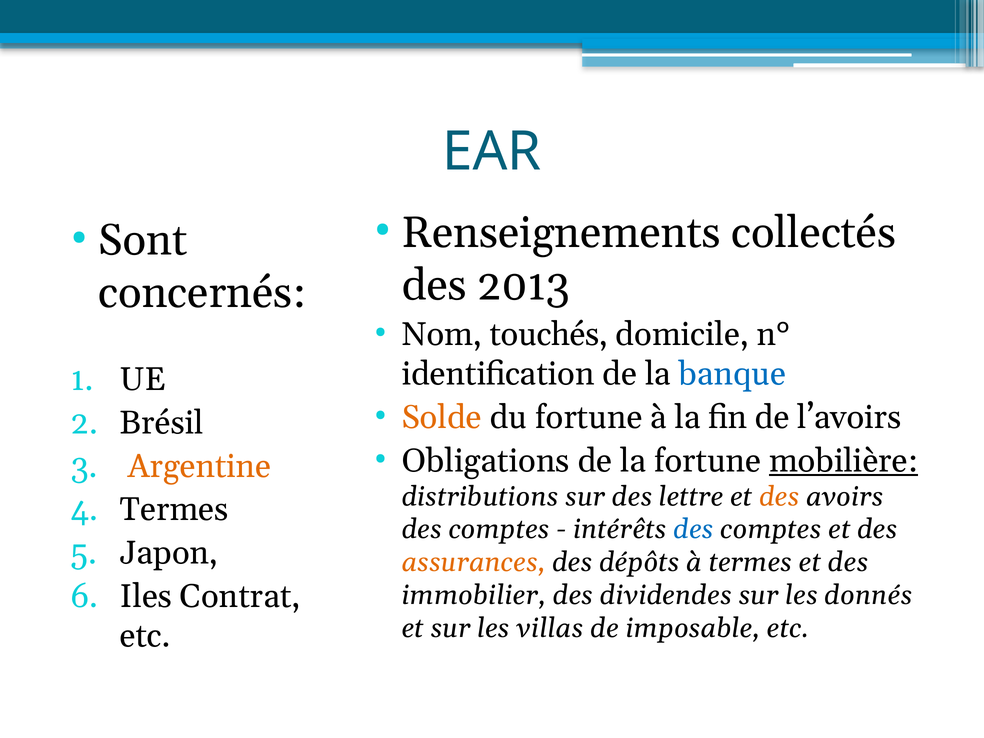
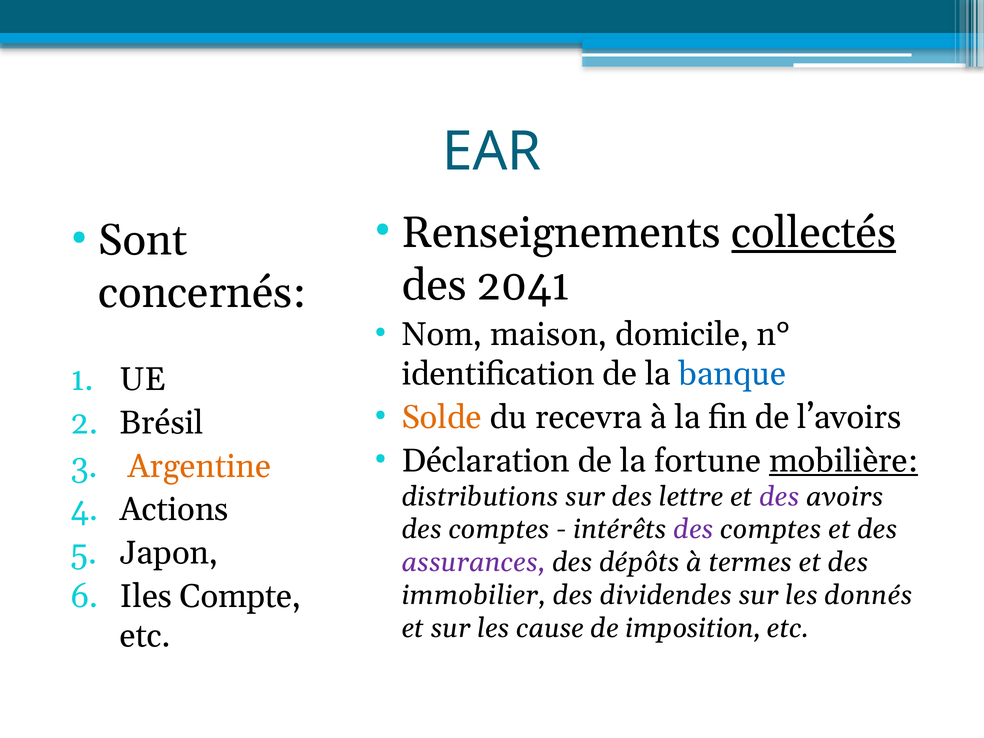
collectés underline: none -> present
2013: 2013 -> 2041
touchés: touchés -> maison
du fortune: fortune -> recevra
Obligations: Obligations -> Déclaration
des at (779, 497) colour: orange -> purple
Termes at (174, 510): Termes -> Actions
des at (694, 529) colour: blue -> purple
assurances colour: orange -> purple
Contrat: Contrat -> Compte
villas: villas -> cause
imposable: imposable -> imposition
